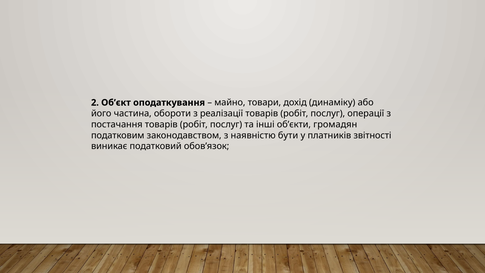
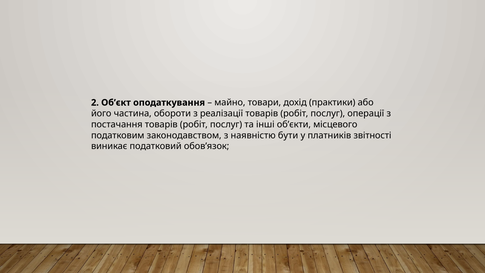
динаміку: динаміку -> практики
громадян: громадян -> місцевого
